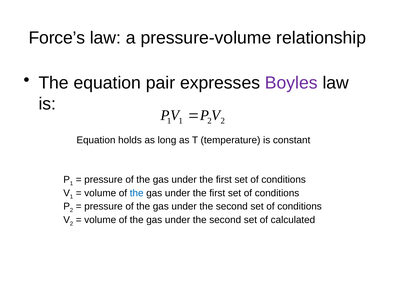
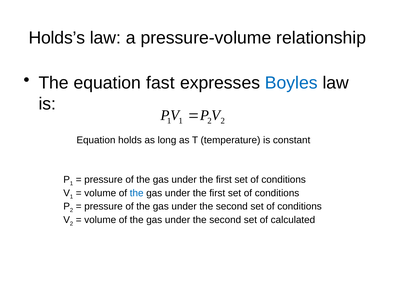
Force’s: Force’s -> Holds’s
pair: pair -> fast
Boyles colour: purple -> blue
